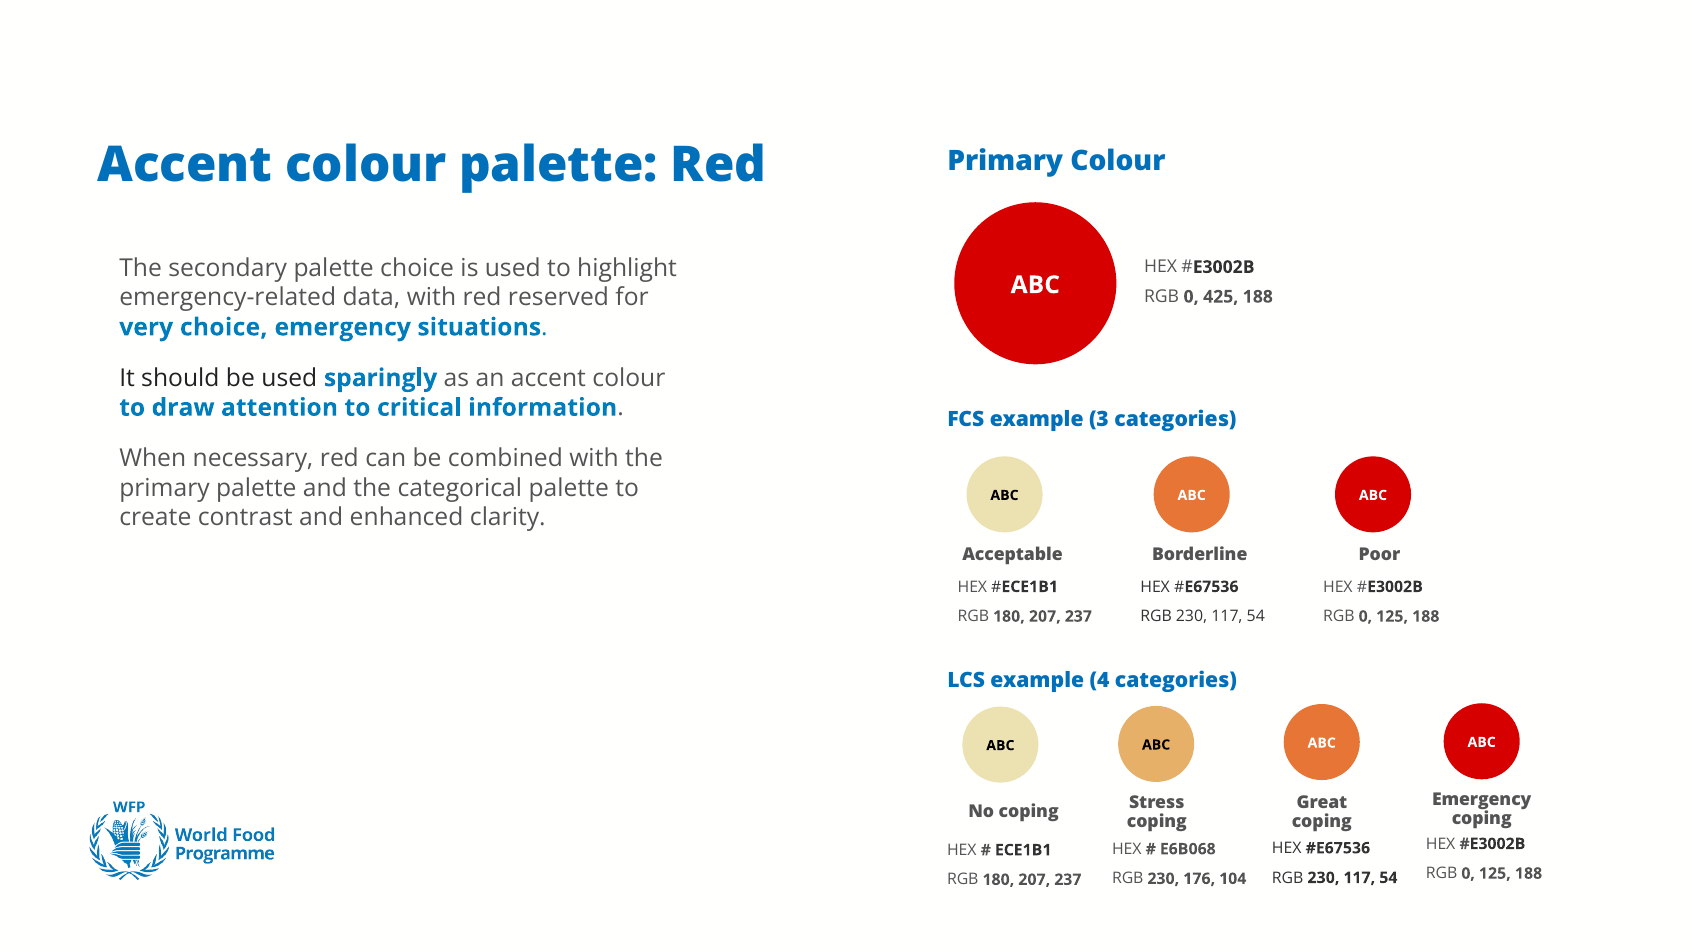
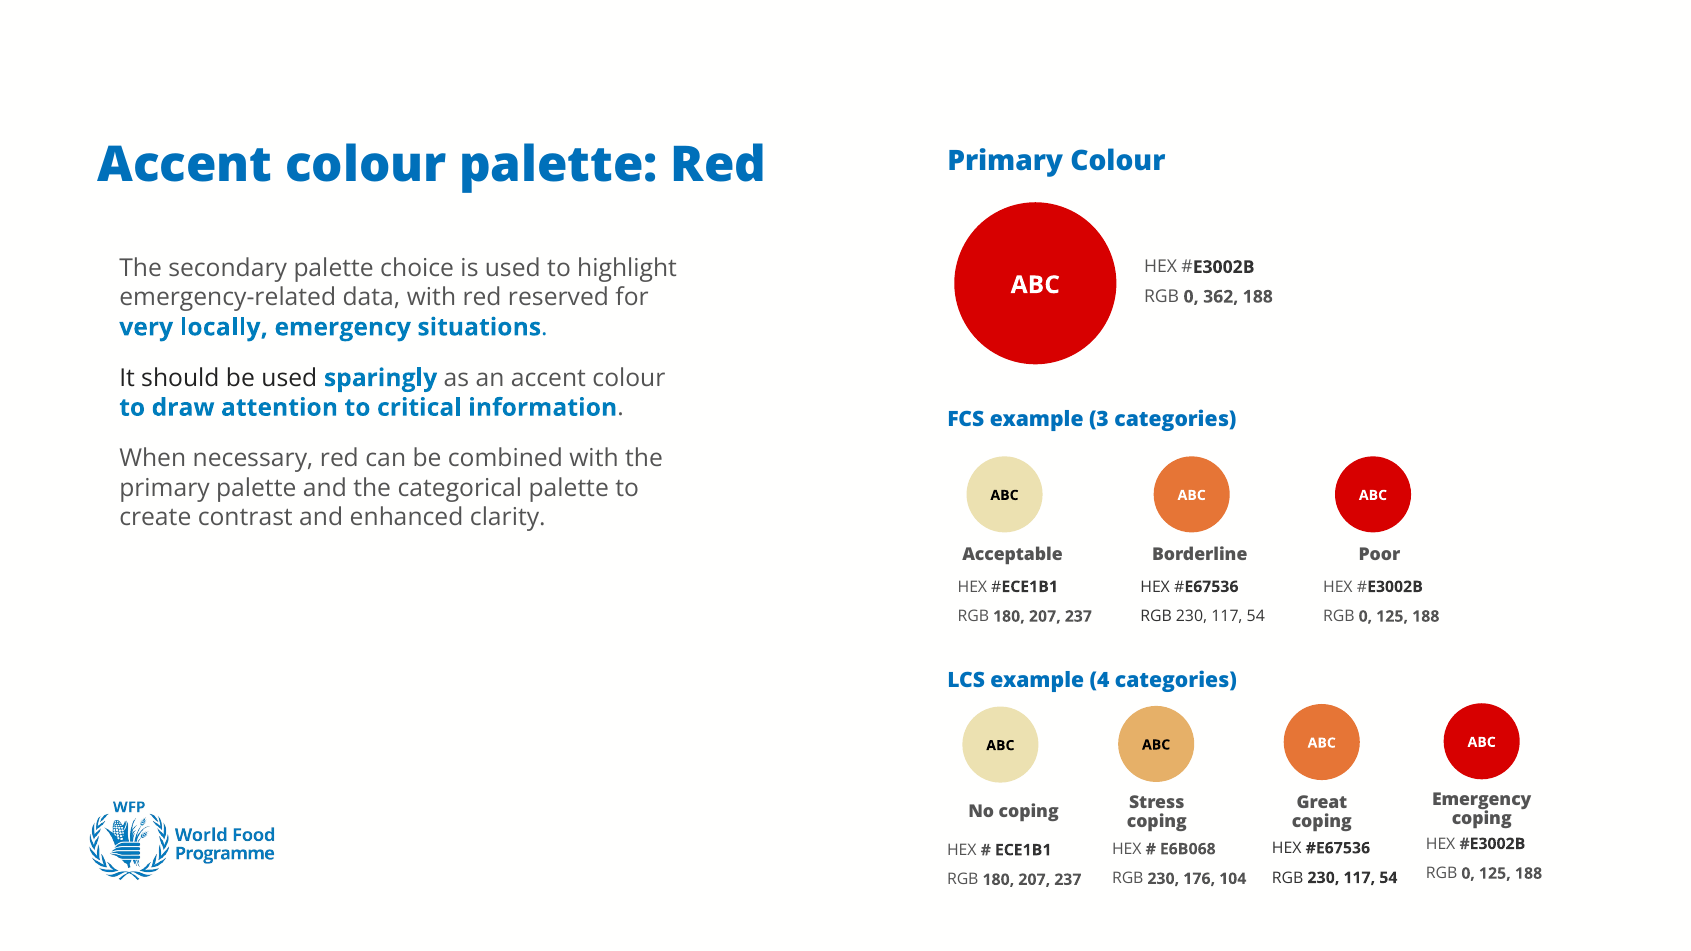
425: 425 -> 362
very choice: choice -> locally
